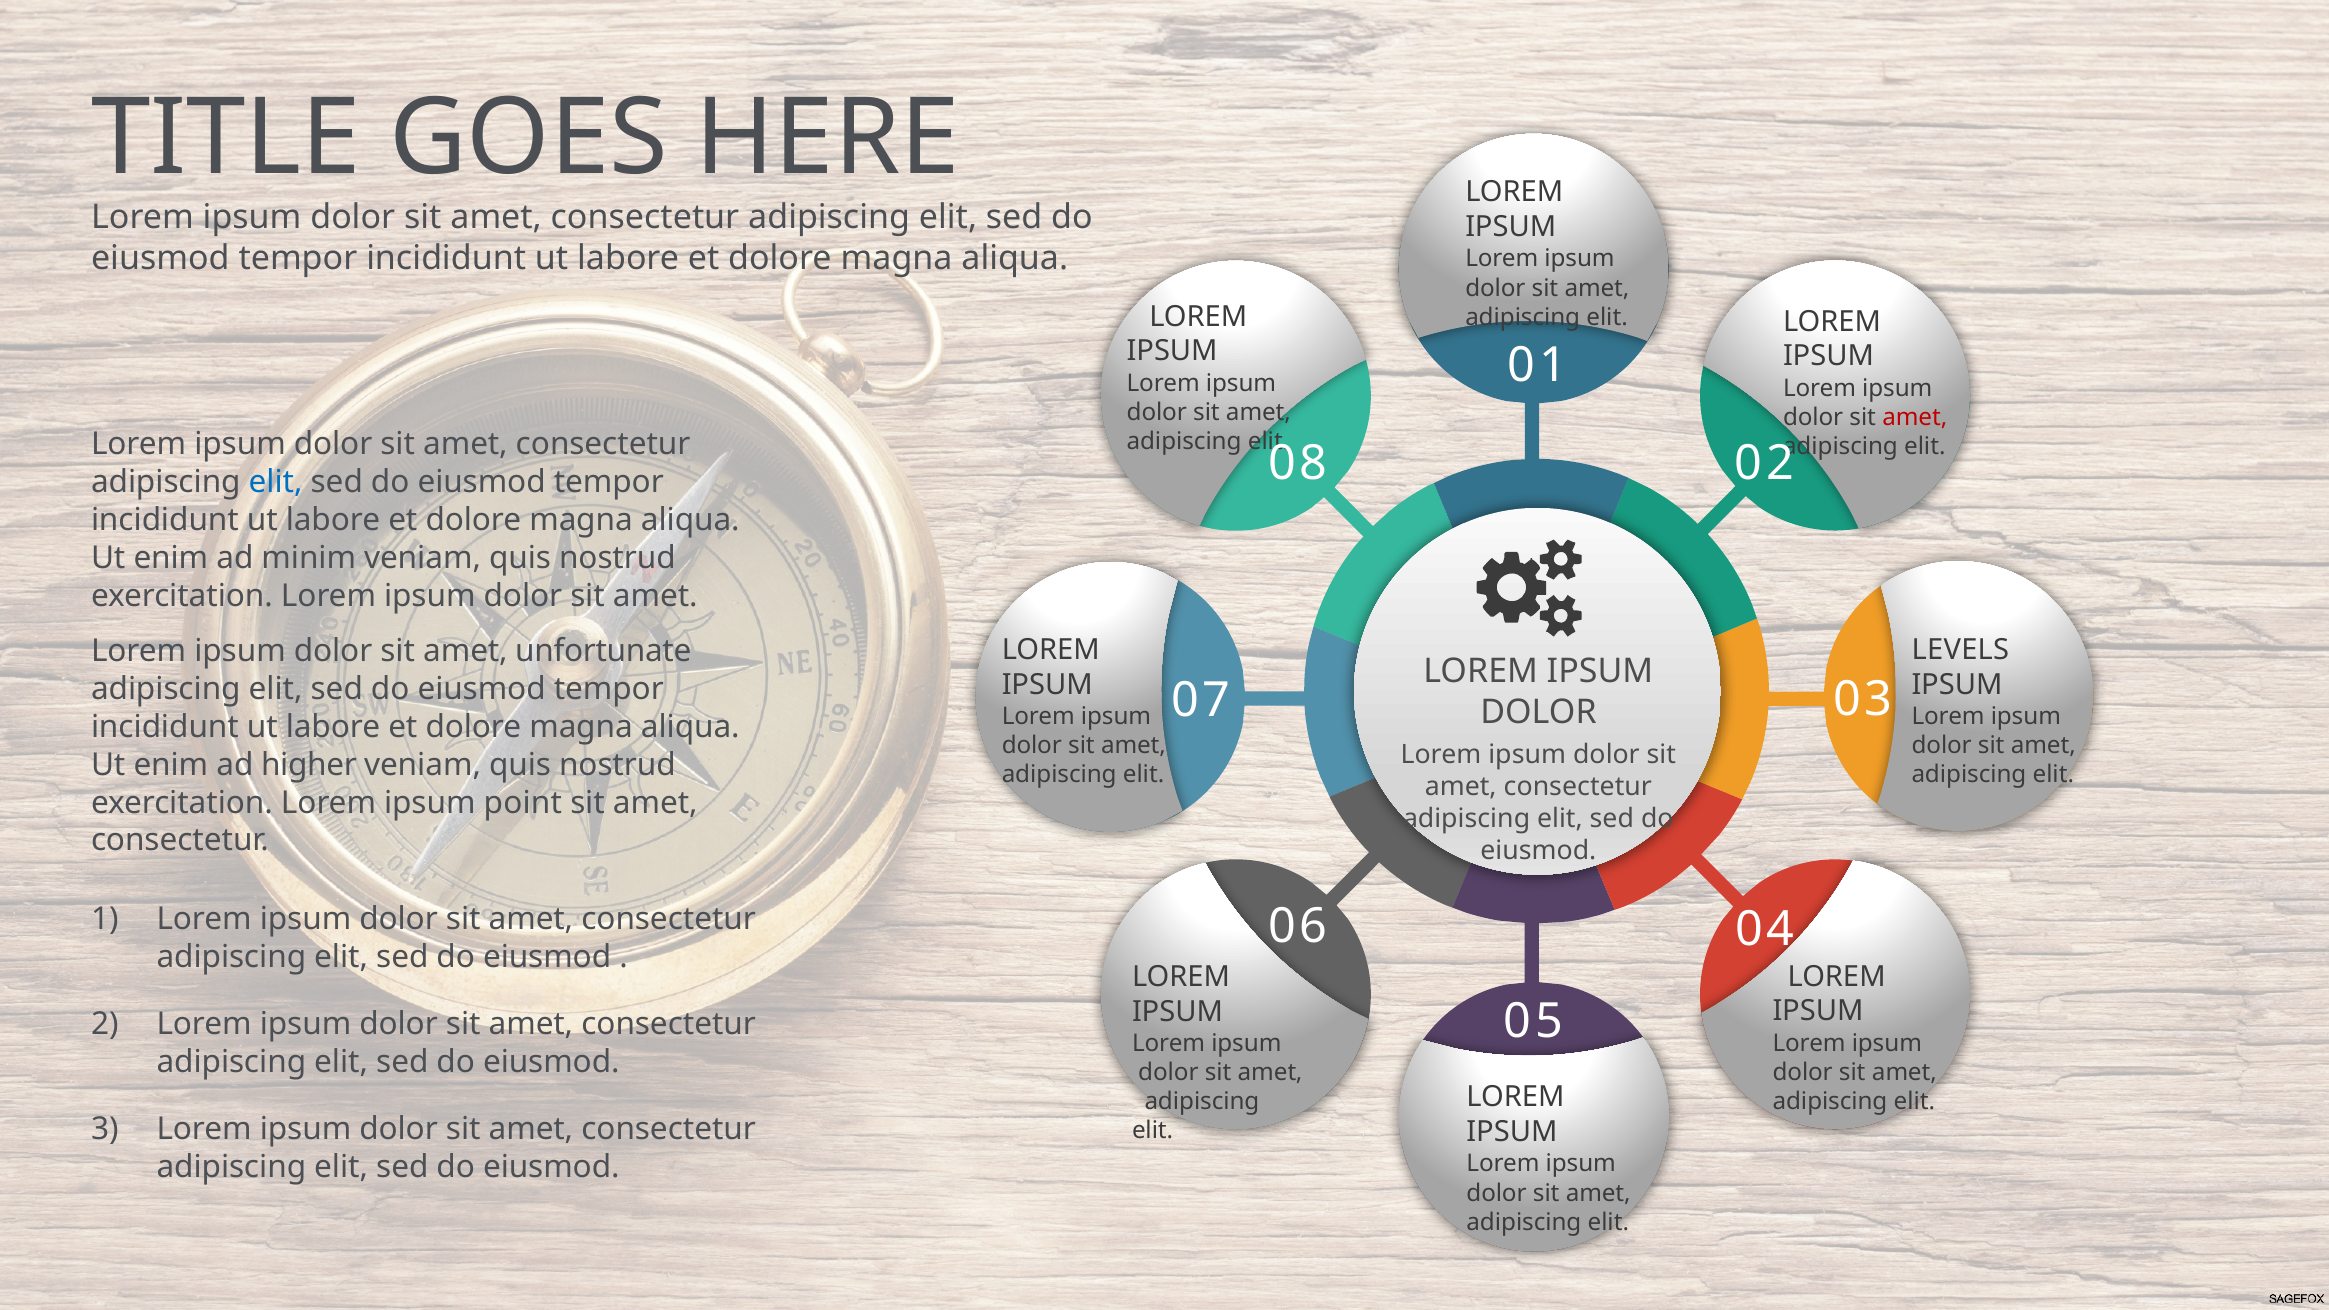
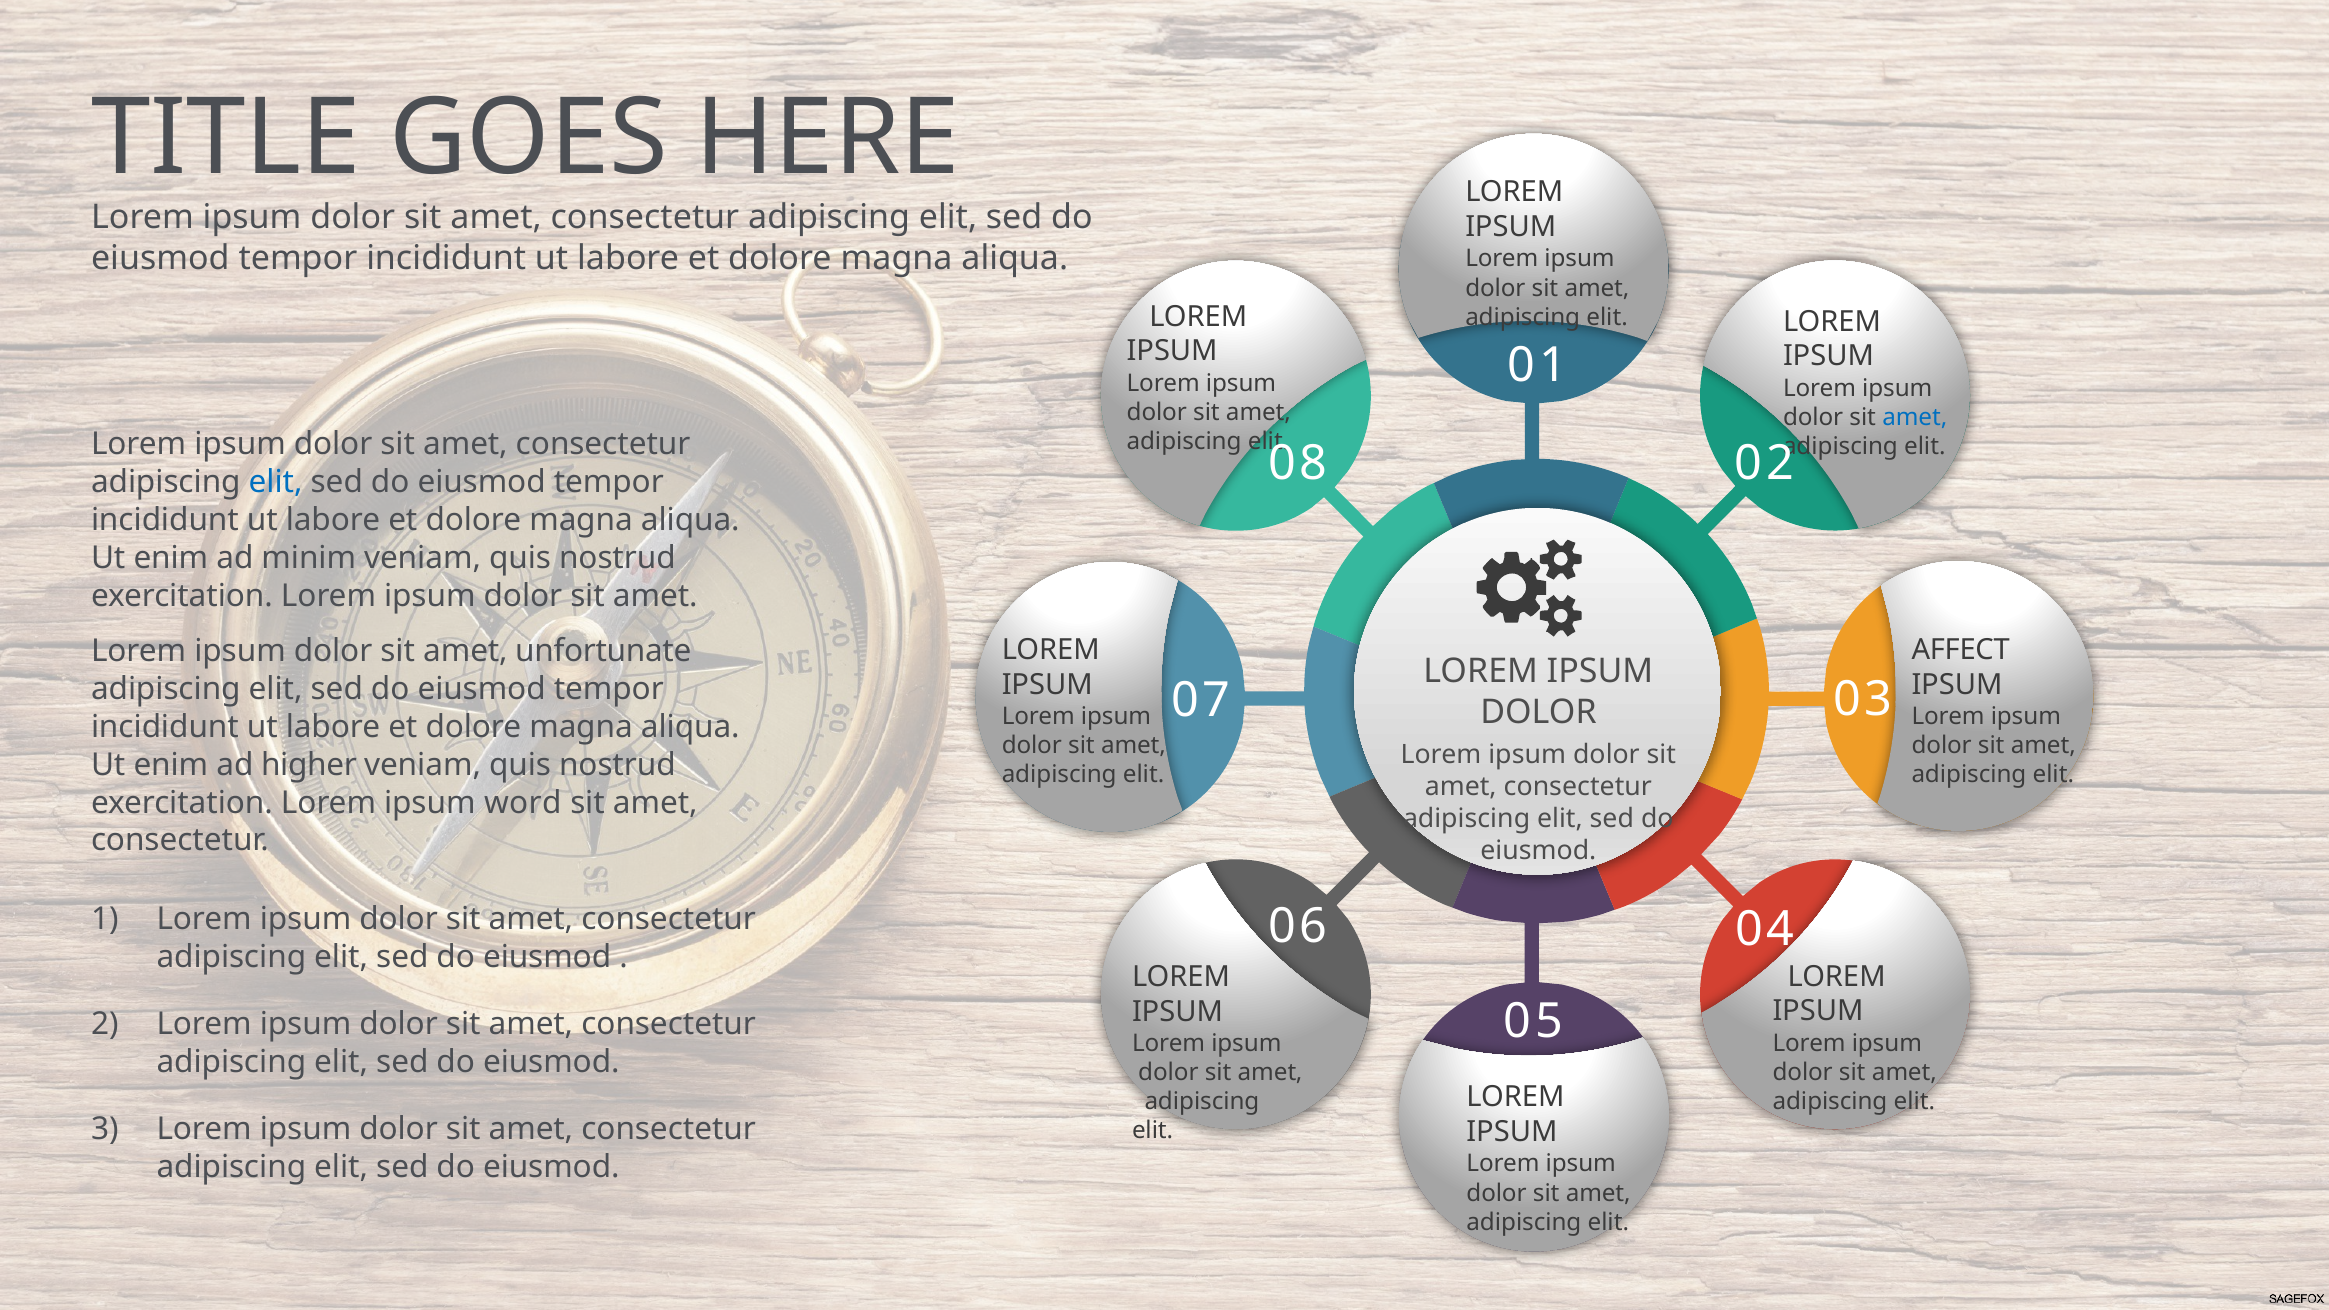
amet at (1915, 417) colour: red -> blue
LEVELS: LEVELS -> AFFECT
point: point -> word
